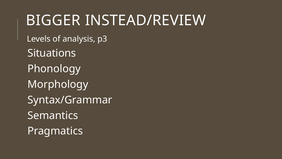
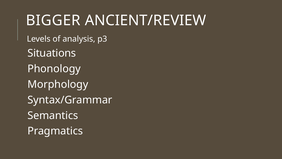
INSTEAD/REVIEW: INSTEAD/REVIEW -> ANCIENT/REVIEW
